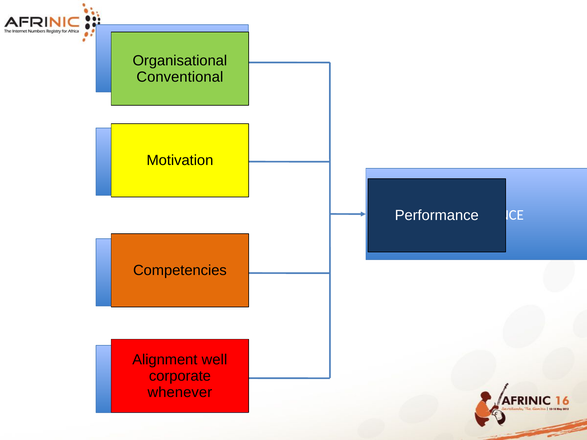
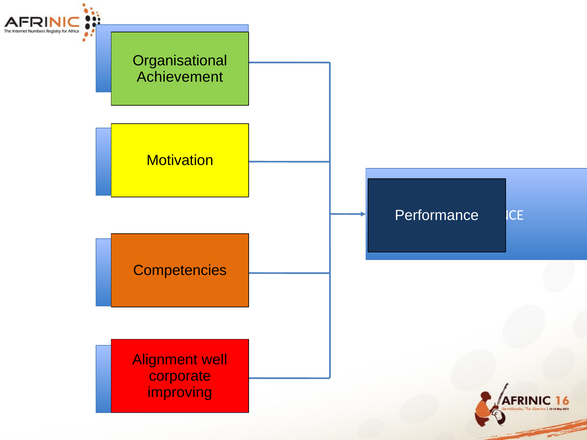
Conventional: Conventional -> Achievement
whenever: whenever -> improving
